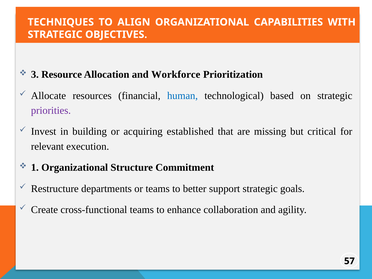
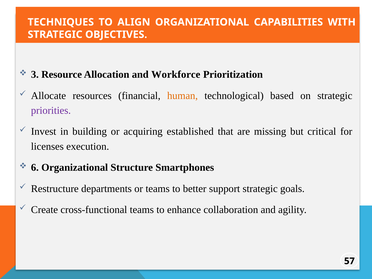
human colour: blue -> orange
relevant: relevant -> licenses
1: 1 -> 6
Commitment: Commitment -> Smartphones
